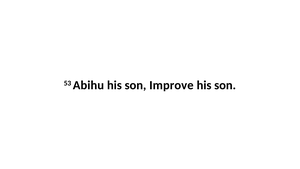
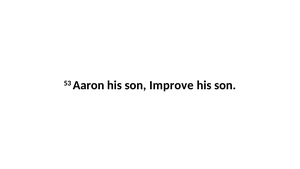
Abihu: Abihu -> Aaron
